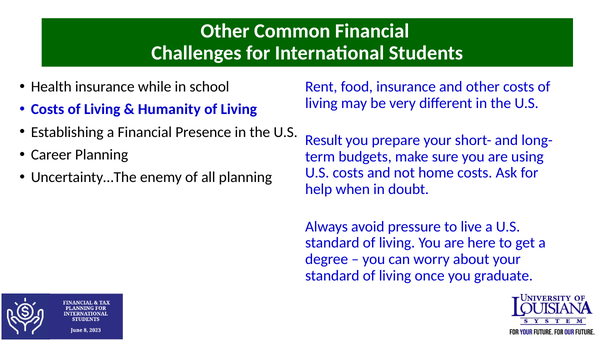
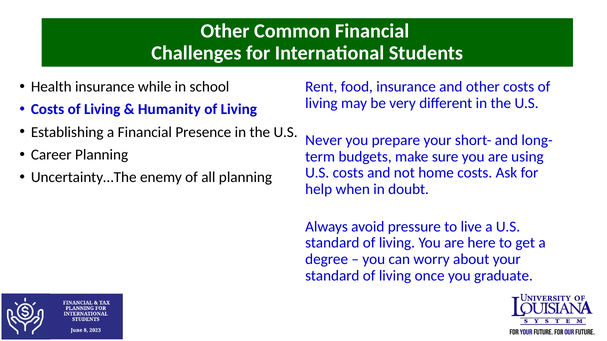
Result: Result -> Never
